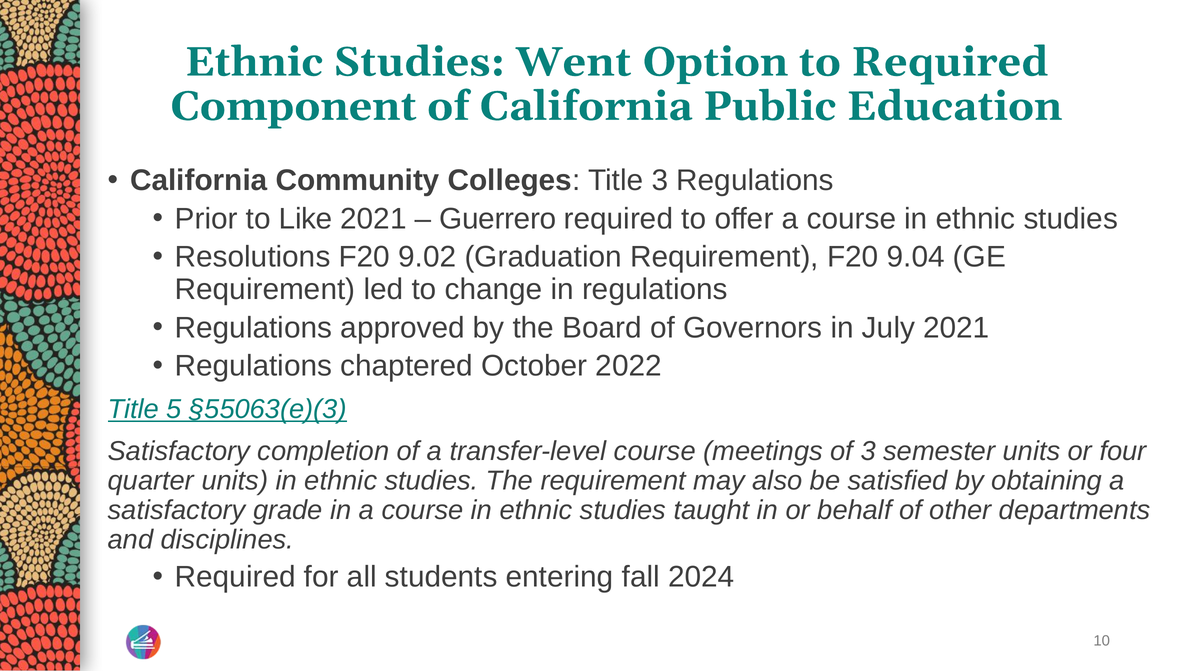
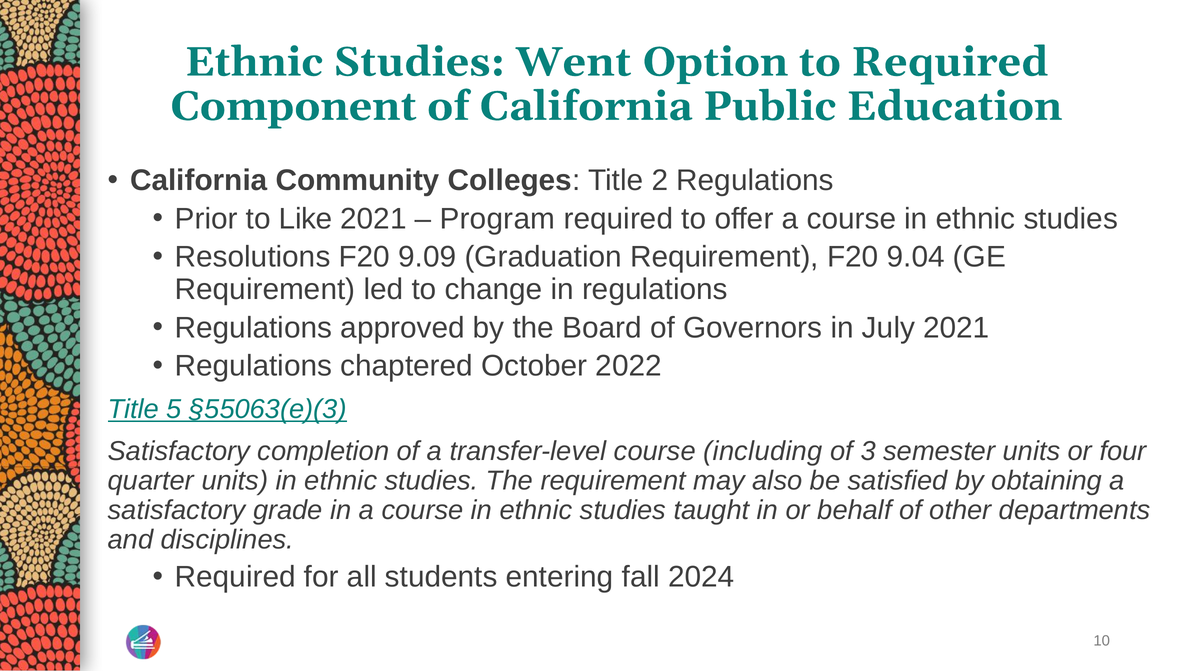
Title 3: 3 -> 2
Guerrero: Guerrero -> Program
9.02: 9.02 -> 9.09
meetings: meetings -> including
